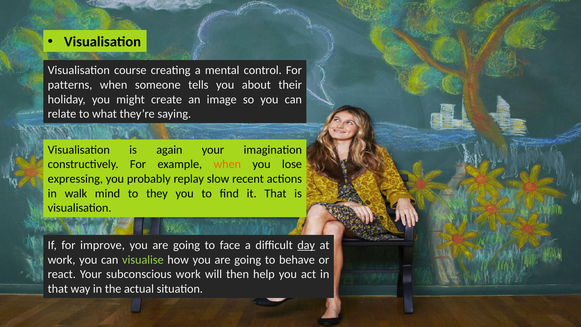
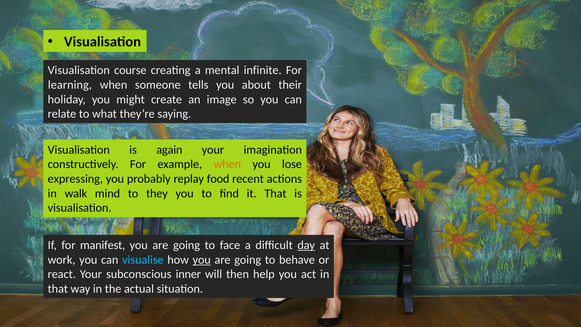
control: control -> infinite
patterns: patterns -> learning
slow: slow -> food
improve: improve -> manifest
visualise colour: light green -> light blue
you at (202, 260) underline: none -> present
subconscious work: work -> inner
